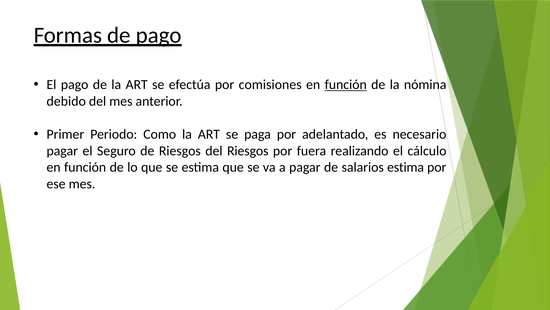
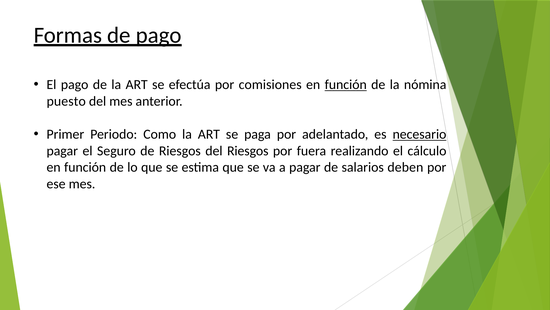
debido: debido -> puesto
necesario underline: none -> present
salarios estima: estima -> deben
